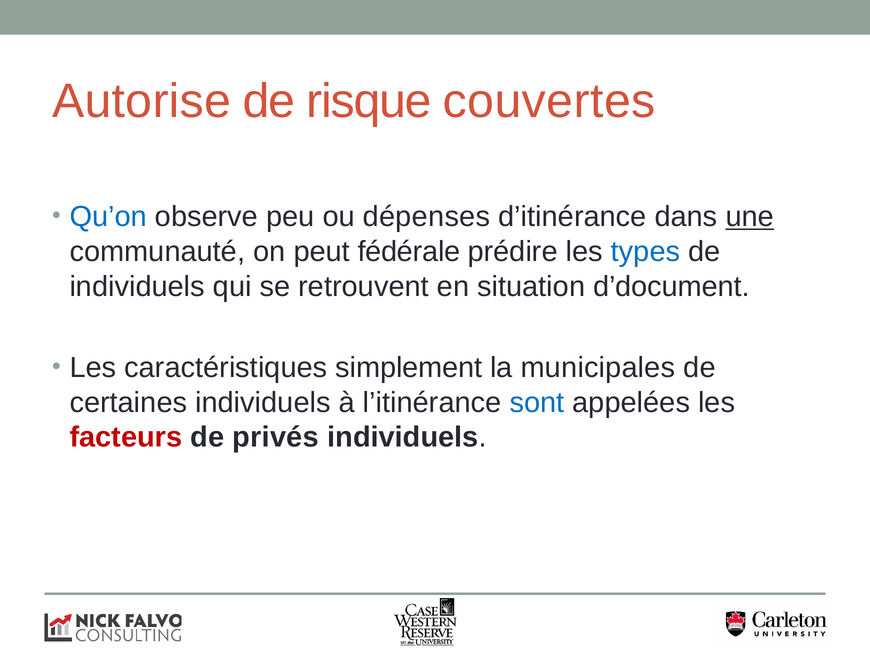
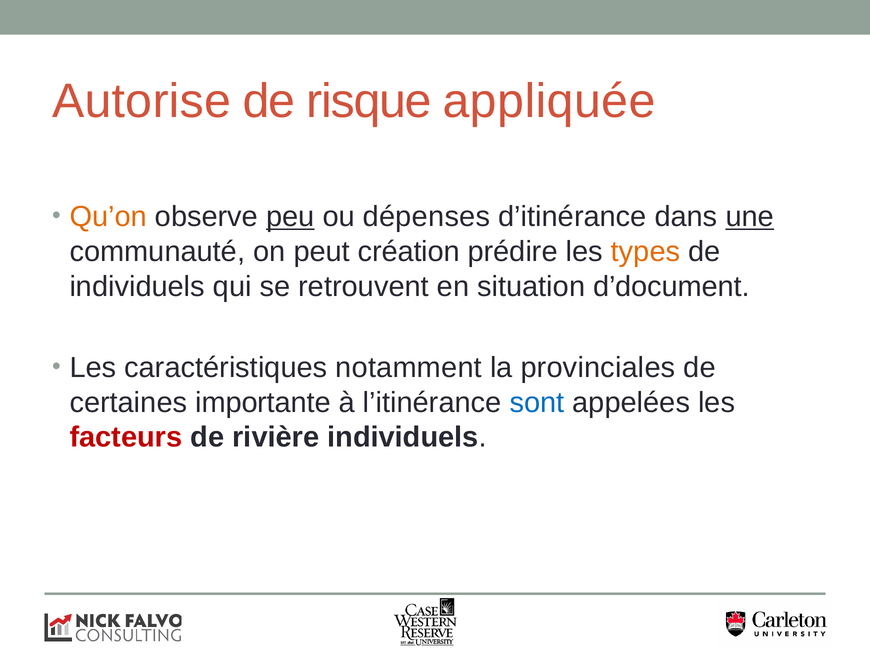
couvertes: couvertes -> appliquée
Qu’on colour: blue -> orange
peu underline: none -> present
fédérale: fédérale -> création
types colour: blue -> orange
simplement: simplement -> notamment
municipales: municipales -> provinciales
certaines individuels: individuels -> importante
privés: privés -> rivière
